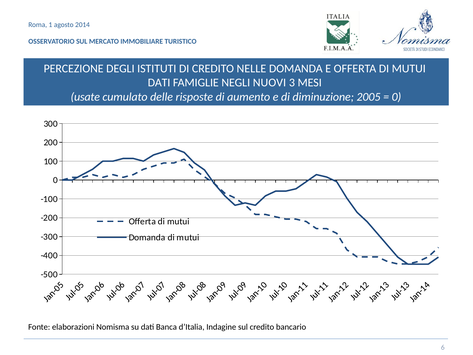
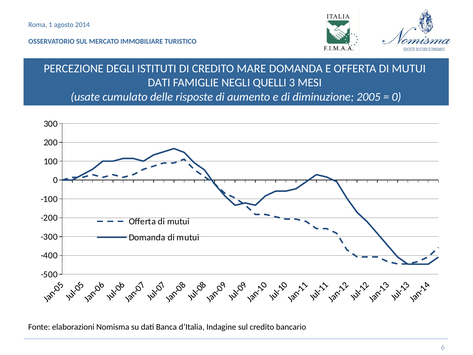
NELLE: NELLE -> MARE
NUOVI: NUOVI -> QUELLI
